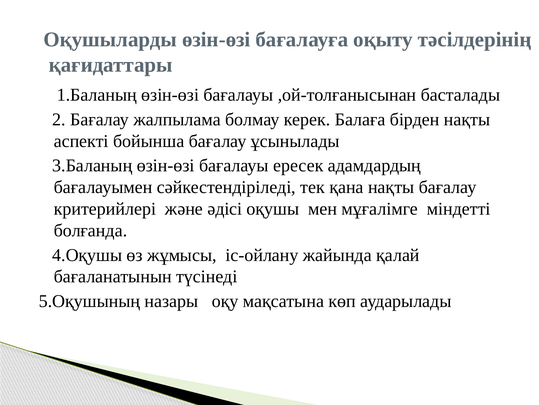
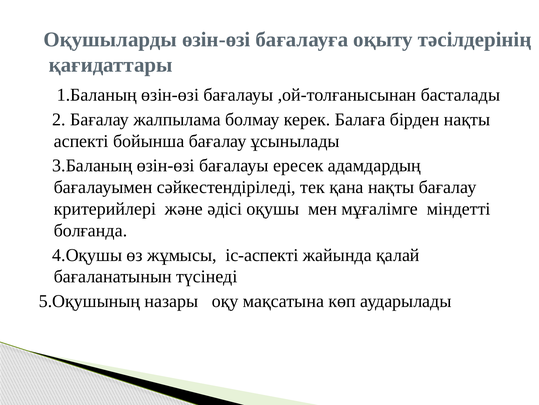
іс-ойлану: іс-ойлану -> іс-аспекті
